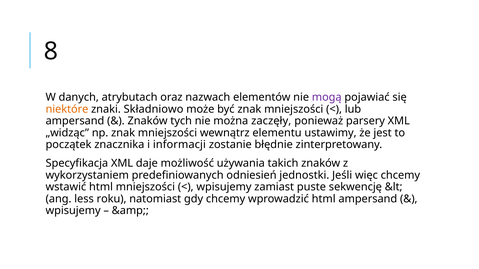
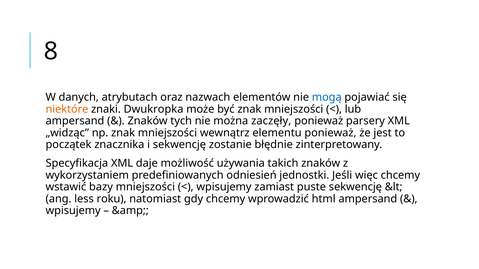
mogą colour: purple -> blue
Składniowo: Składniowo -> Dwukropka
elementu ustawimy: ustawimy -> ponieważ
i informacji: informacji -> sekwencję
wstawić html: html -> bazy
